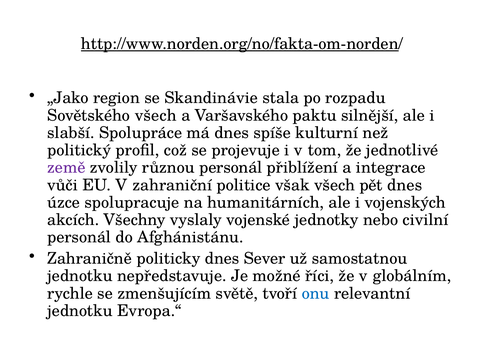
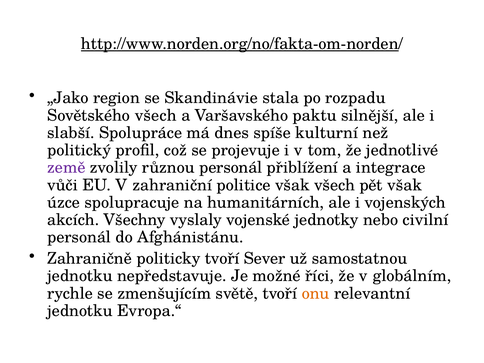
pět dnes: dnes -> však
politicky dnes: dnes -> tvoří
onu colour: blue -> orange
